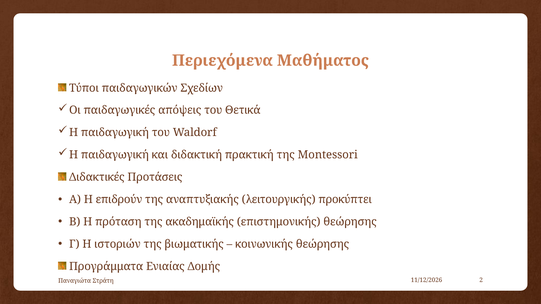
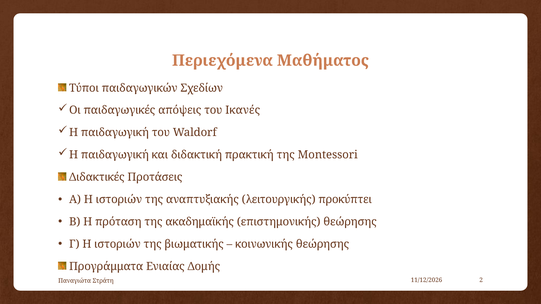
Θετικά: Θετικά -> Ικανές
Α Η επιδρούν: επιδρούν -> ιστοριών
